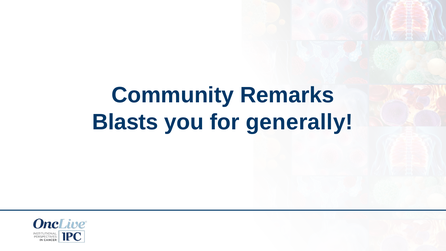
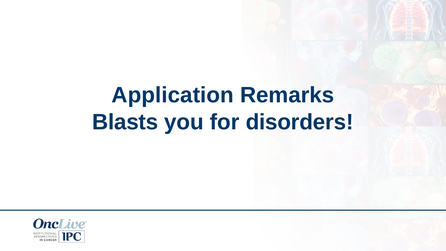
Community: Community -> Application
generally: generally -> disorders
